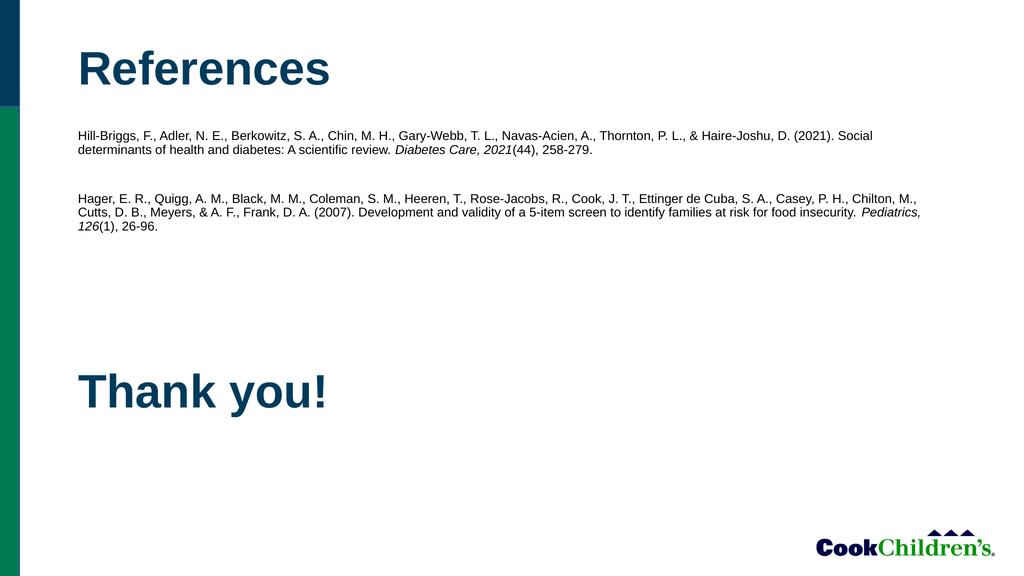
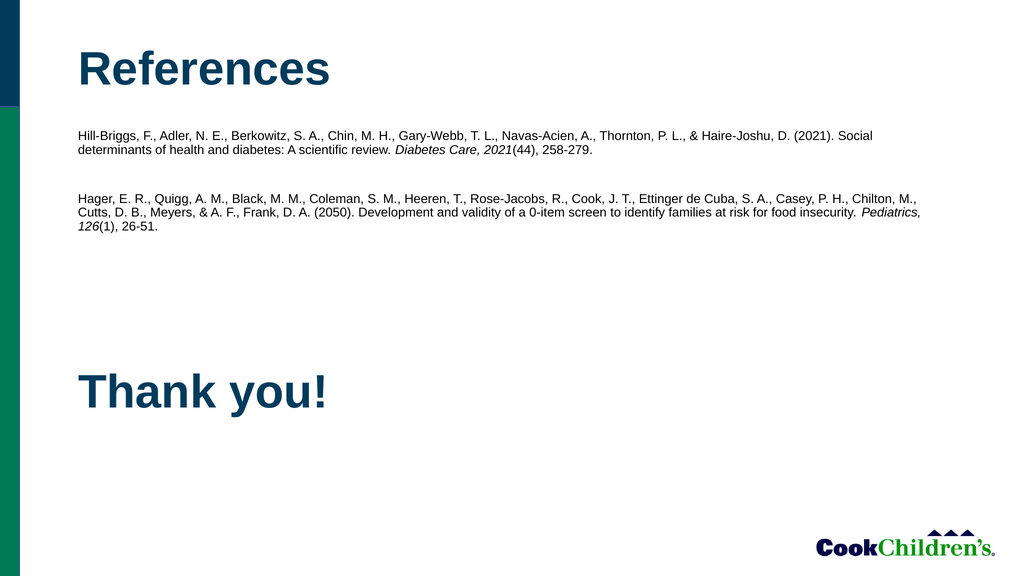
2007: 2007 -> 2050
5-item: 5-item -> 0-item
26-96: 26-96 -> 26-51
